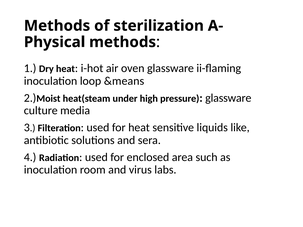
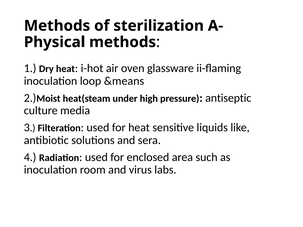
glassware at (228, 98): glassware -> antiseptic
